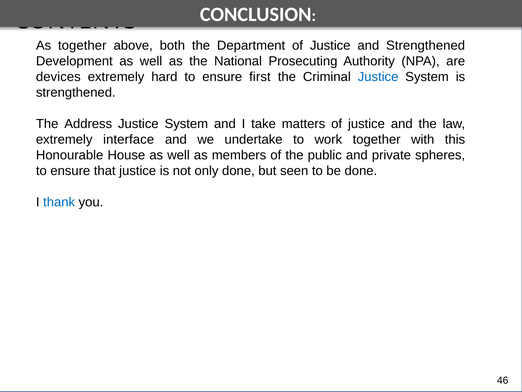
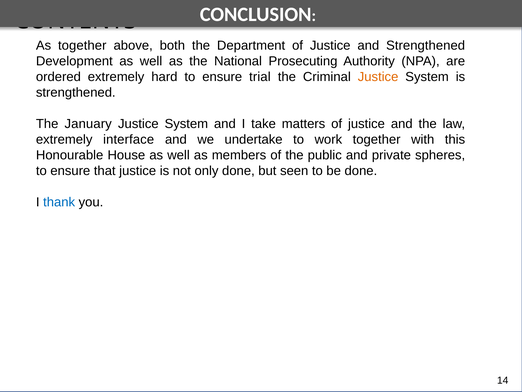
devices: devices -> ordered
first: first -> trial
Justice at (378, 77) colour: blue -> orange
Address: Address -> January
46: 46 -> 14
